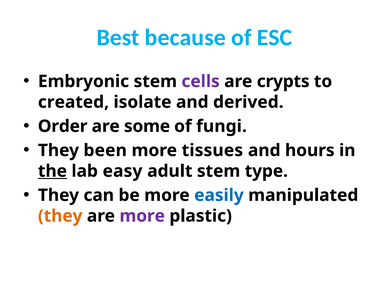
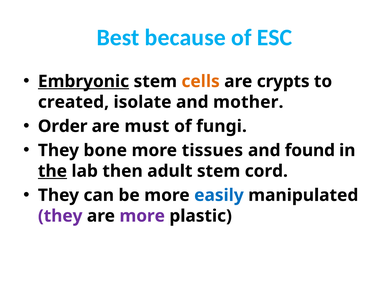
Embryonic underline: none -> present
cells colour: purple -> orange
derived: derived -> mother
some: some -> must
been: been -> bone
hours: hours -> found
easy: easy -> then
type: type -> cord
they at (60, 216) colour: orange -> purple
